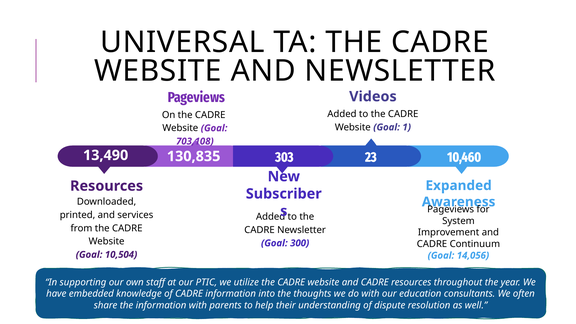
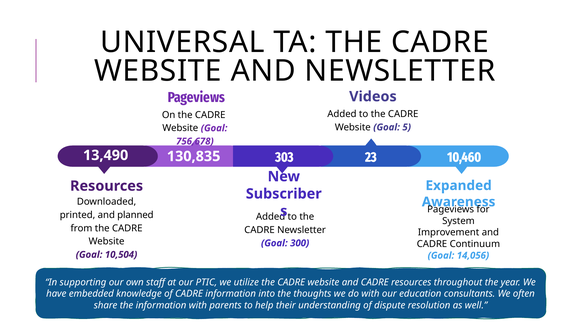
1: 1 -> 5
703,108: 703,108 -> 756,678
services: services -> planned
